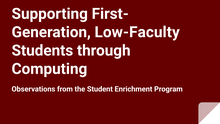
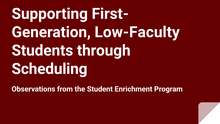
Computing: Computing -> Scheduling
